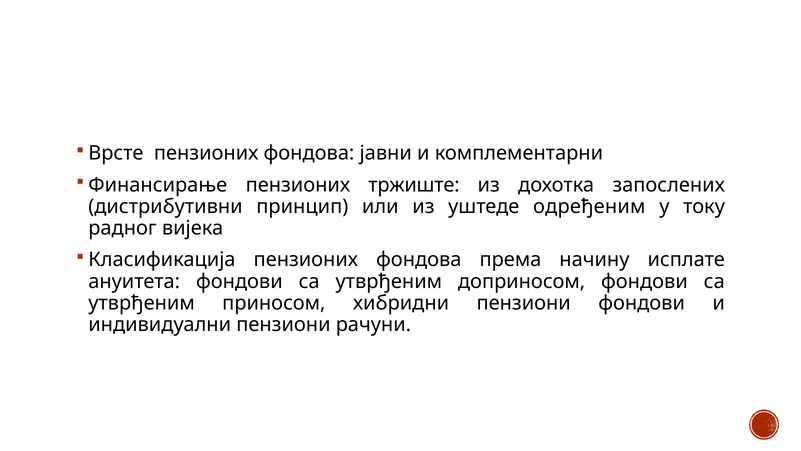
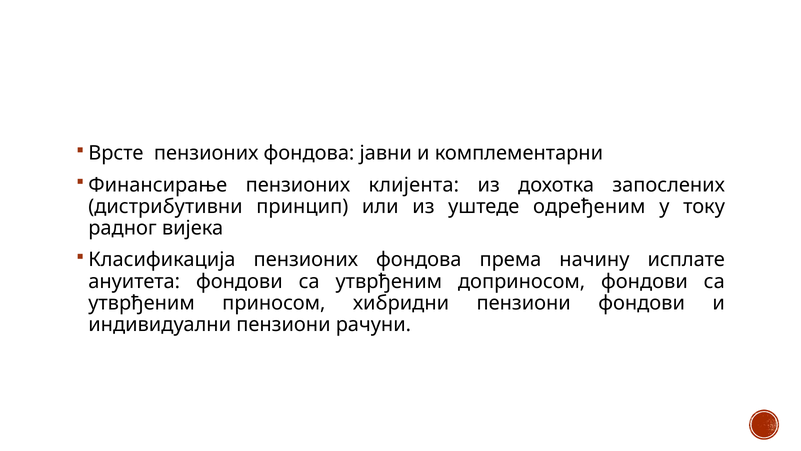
тржиште: тржиште -> клијента
